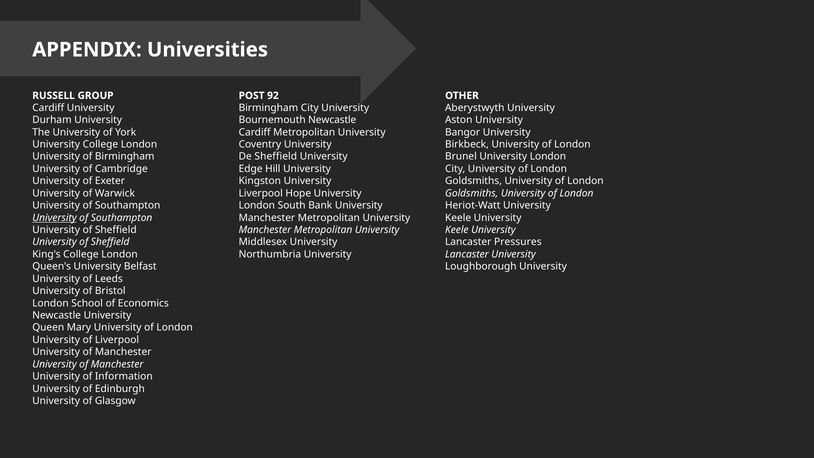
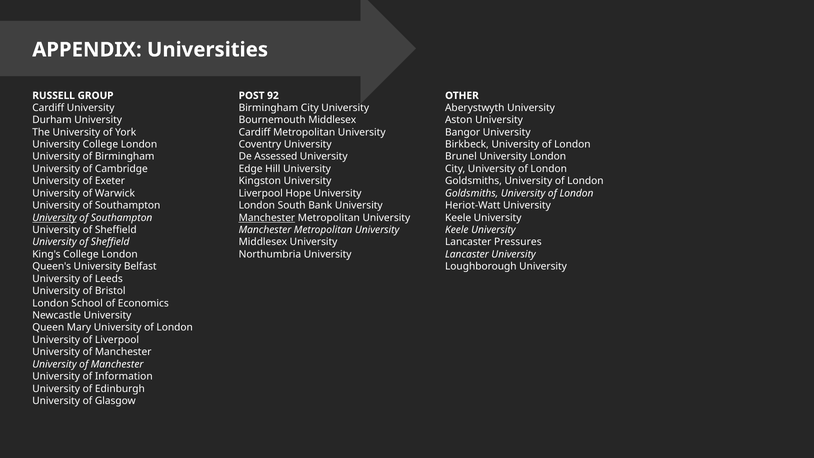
Bournemouth Newcastle: Newcastle -> Middlesex
De Sheffield: Sheffield -> Assessed
Manchester at (267, 218) underline: none -> present
